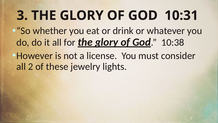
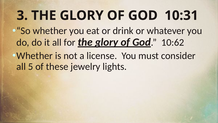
10:38: 10:38 -> 10:62
However at (35, 56): However -> Whether
2: 2 -> 5
